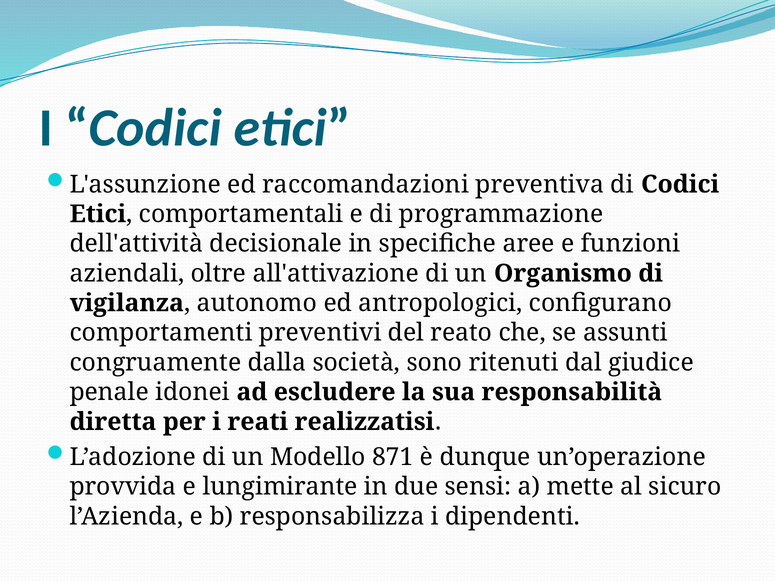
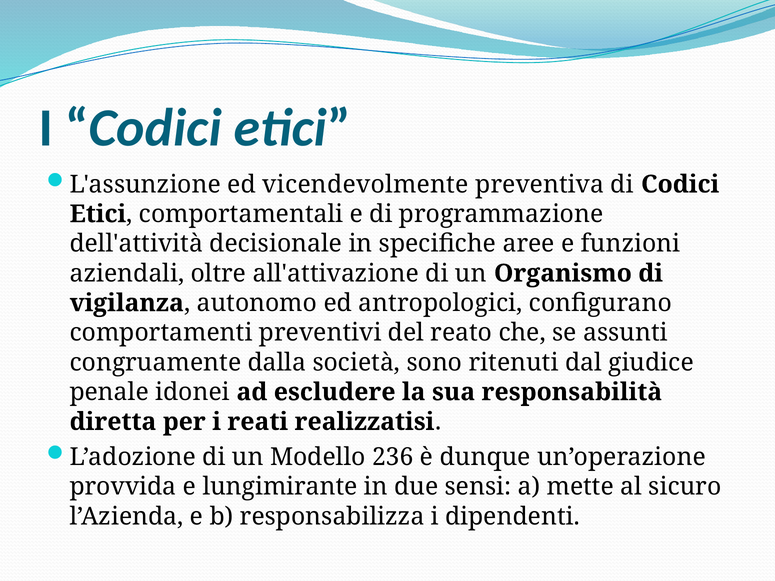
raccomandazioni: raccomandazioni -> vicendevolmente
871: 871 -> 236
